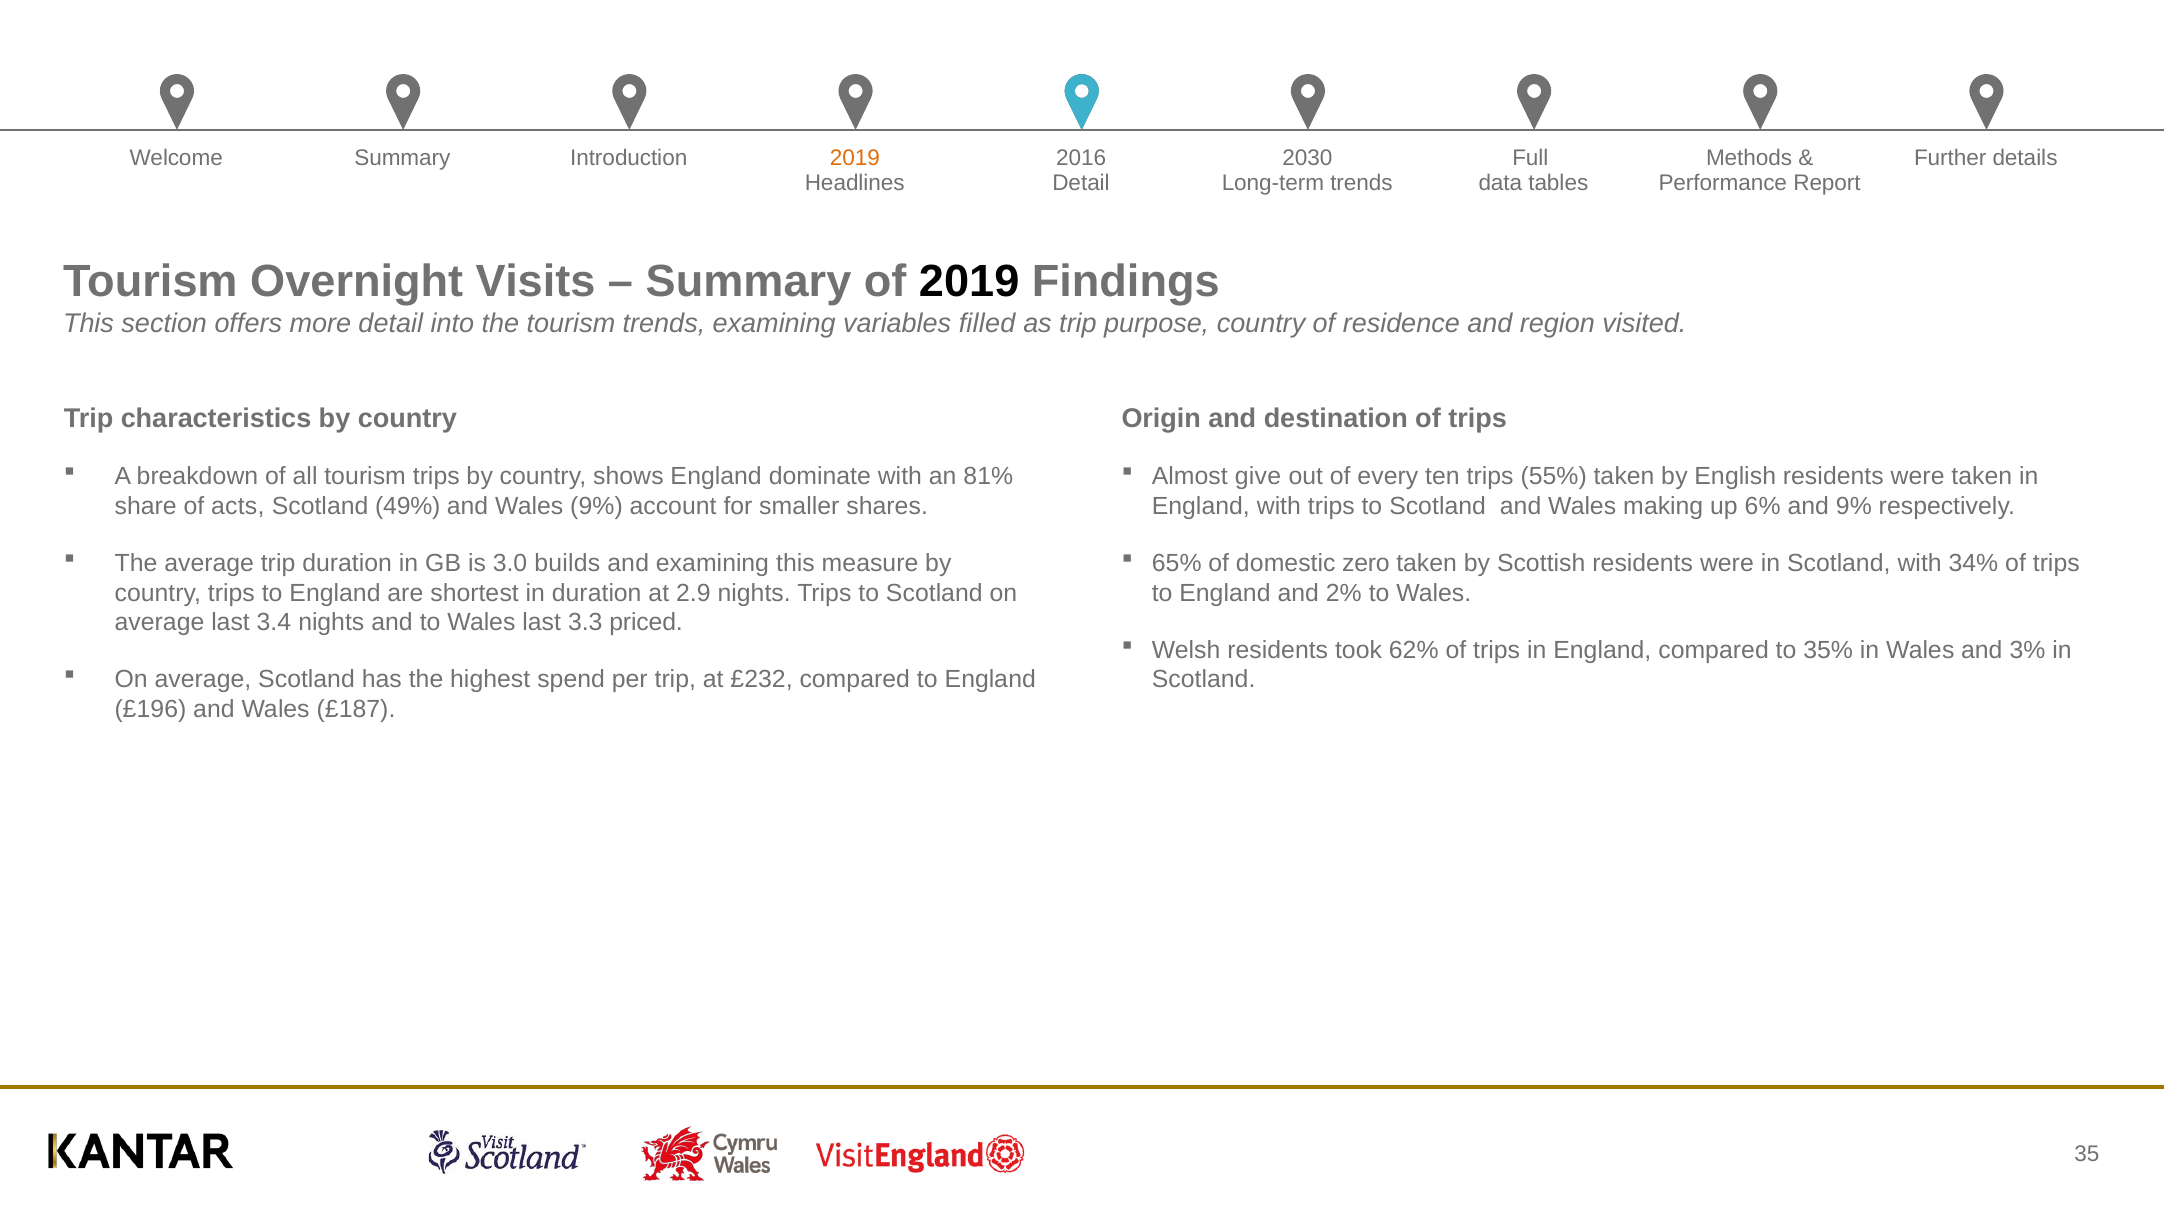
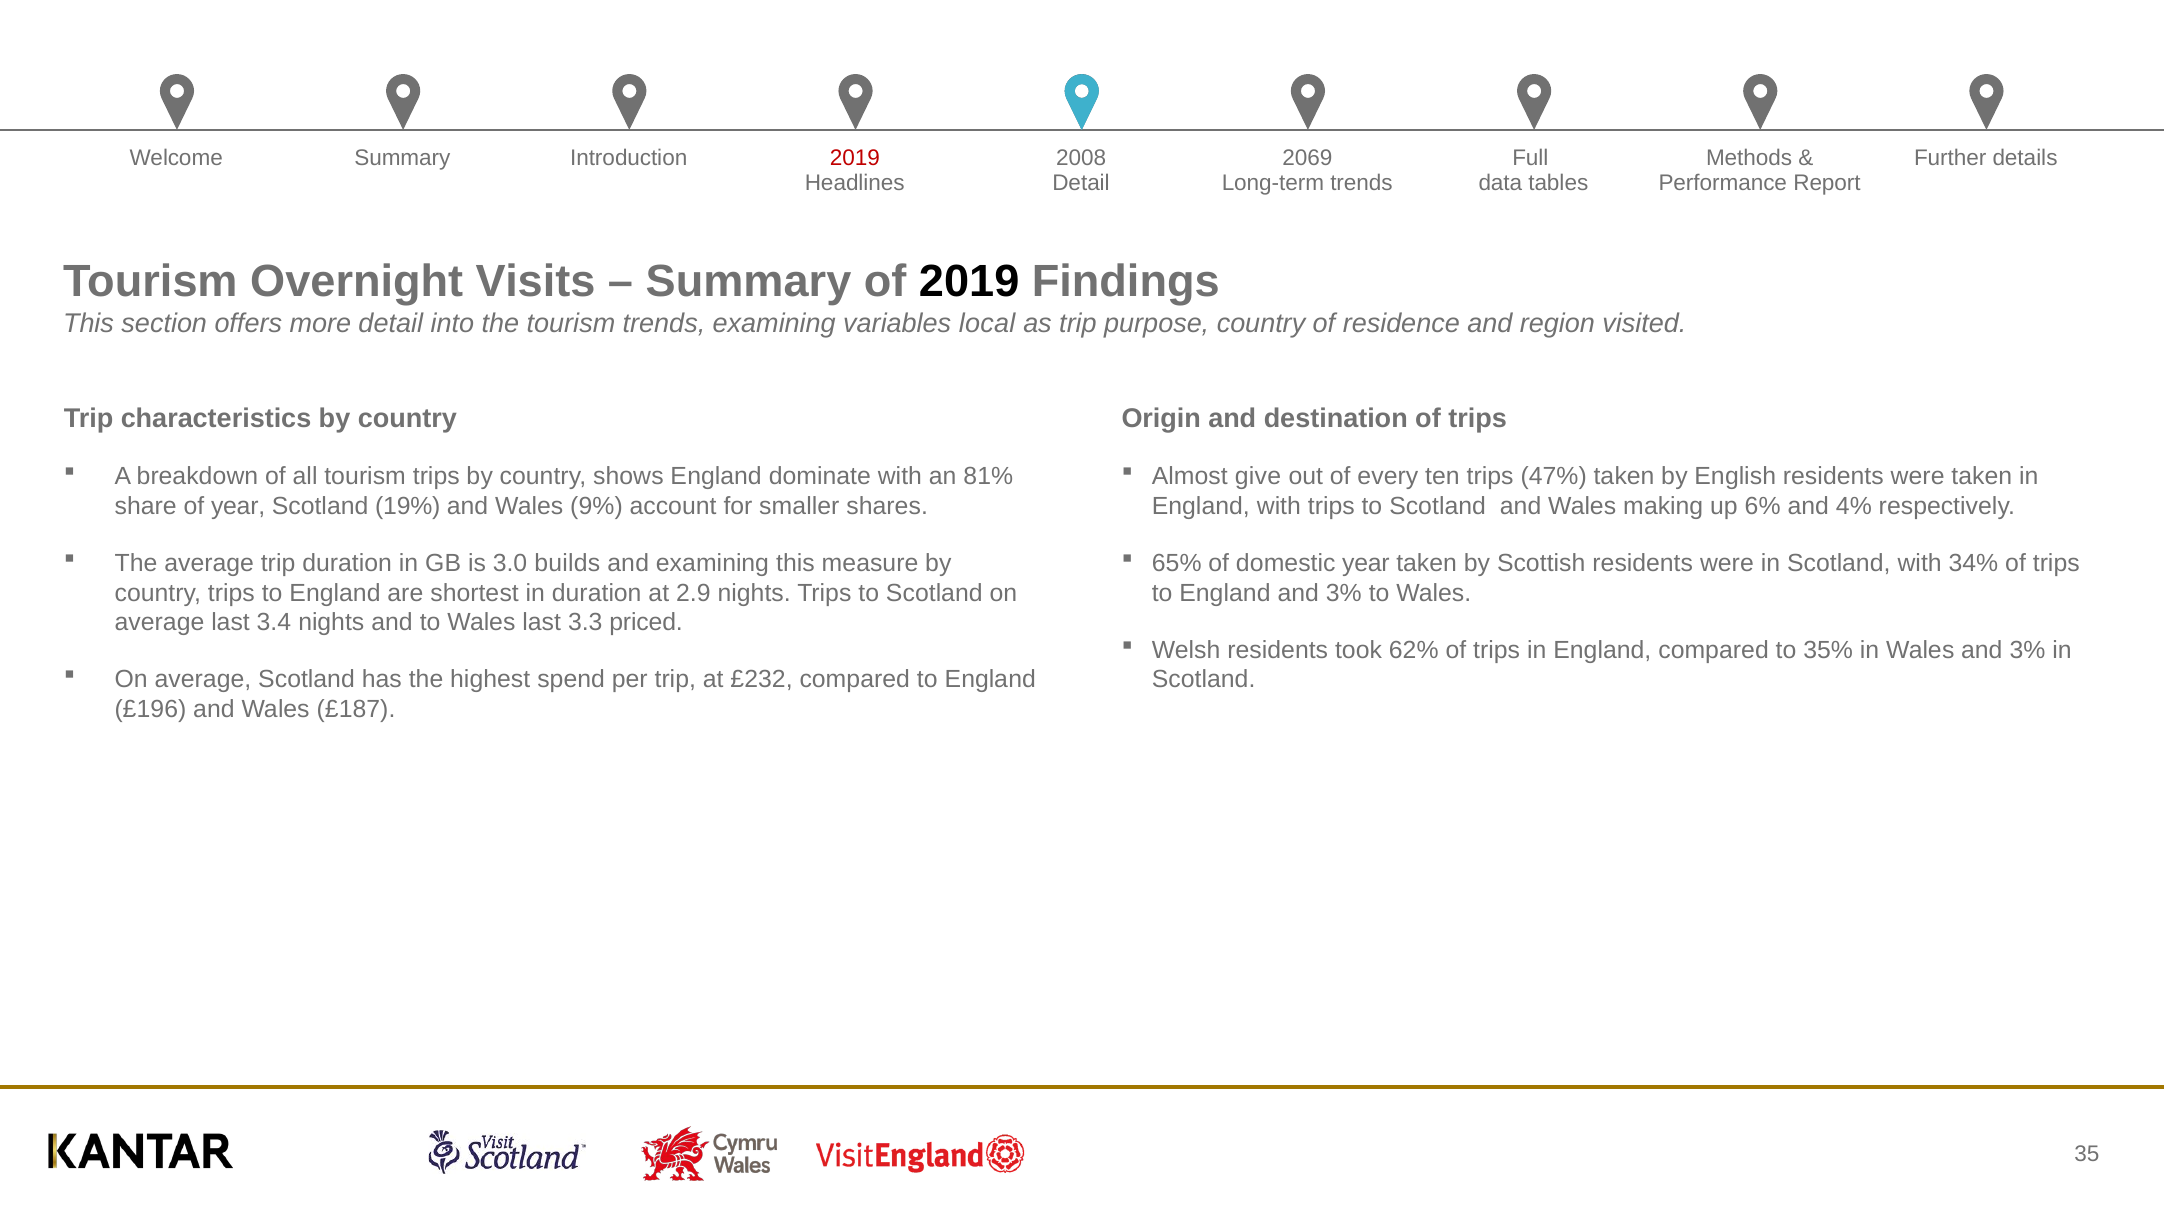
2019 at (855, 158) colour: orange -> red
2016: 2016 -> 2008
2030: 2030 -> 2069
filled: filled -> local
55%: 55% -> 47%
of acts: acts -> year
49%: 49% -> 19%
and 9%: 9% -> 4%
domestic zero: zero -> year
England and 2%: 2% -> 3%
